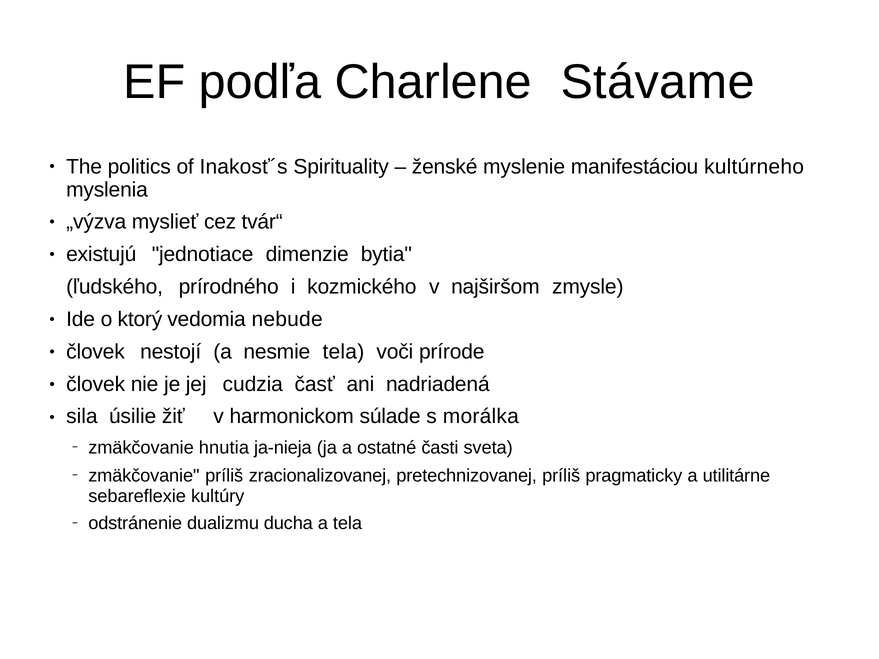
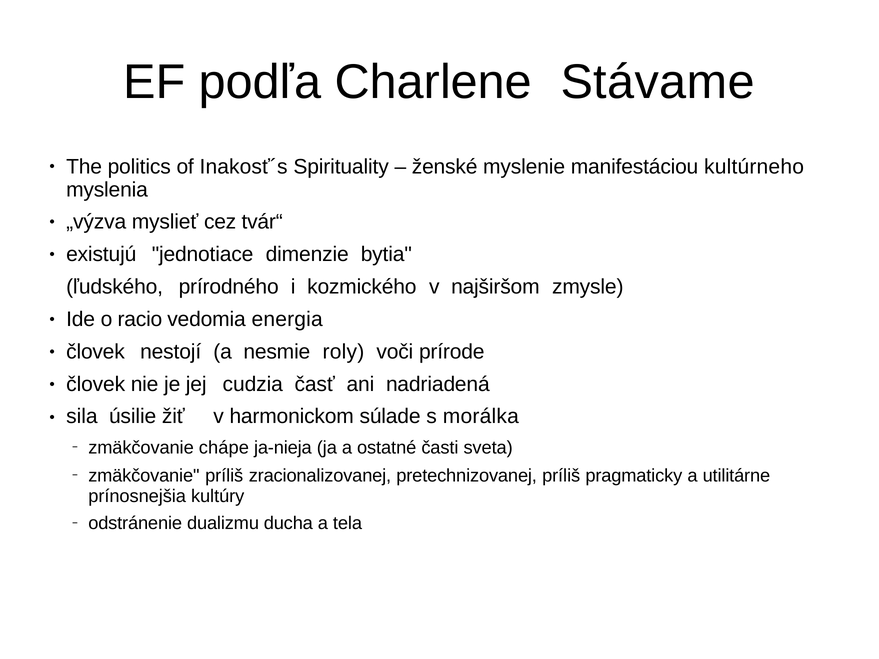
ktorý: ktorý -> racio
nebude: nebude -> energia
nesmie tela: tela -> roly
hnutia: hnutia -> chápe
sebareflexie: sebareflexie -> prínosnejšia
